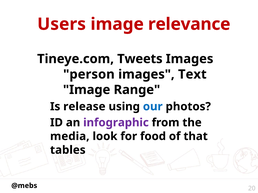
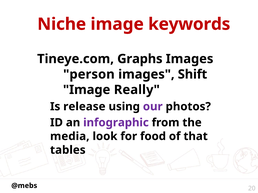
Users: Users -> Niche
relevance: relevance -> keywords
Tweets: Tweets -> Graphs
Text: Text -> Shift
Range: Range -> Really
our colour: blue -> purple
